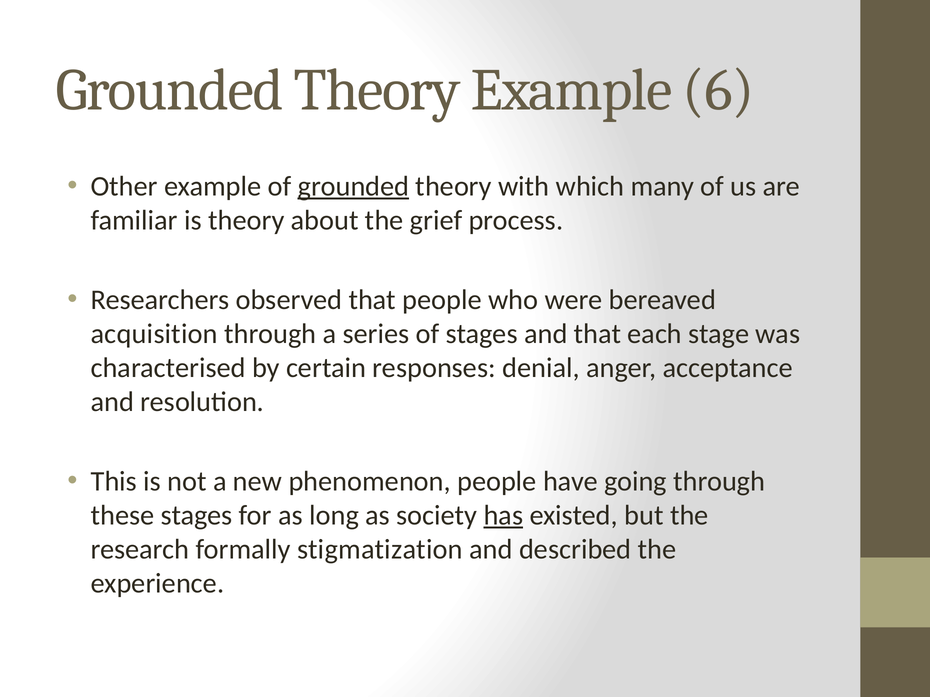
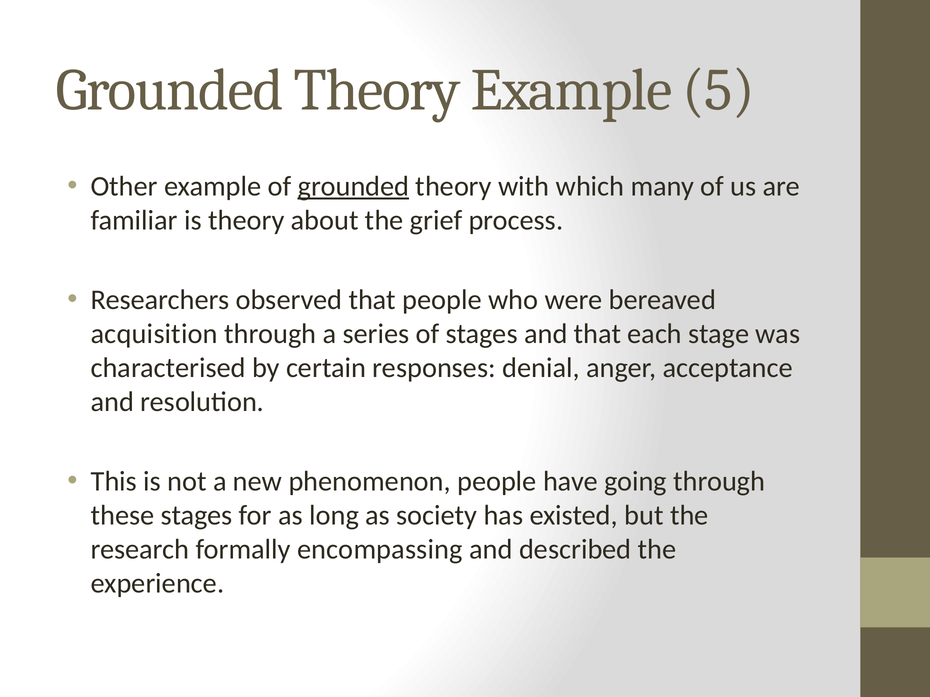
6: 6 -> 5
has underline: present -> none
stigmatization: stigmatization -> encompassing
